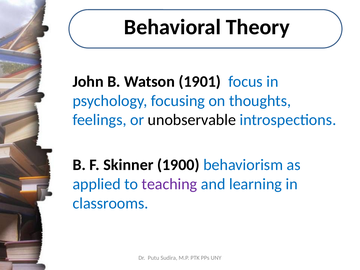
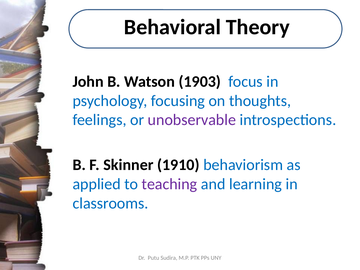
1901: 1901 -> 1903
unobservable colour: black -> purple
1900: 1900 -> 1910
